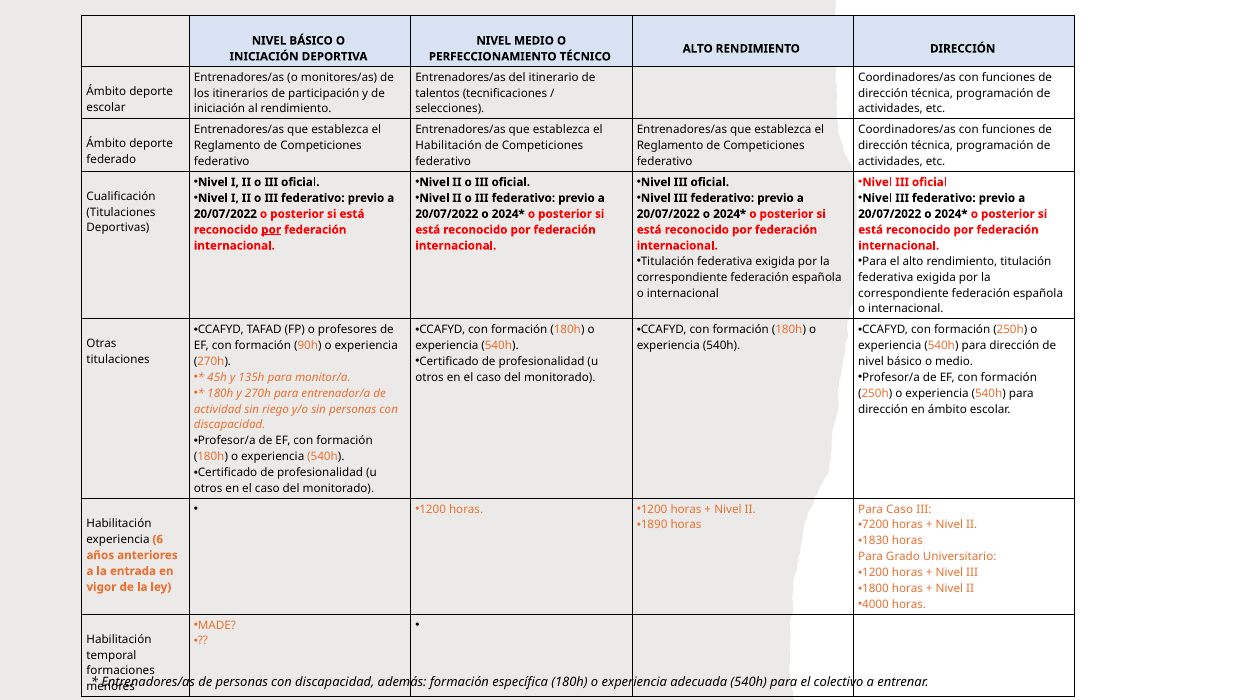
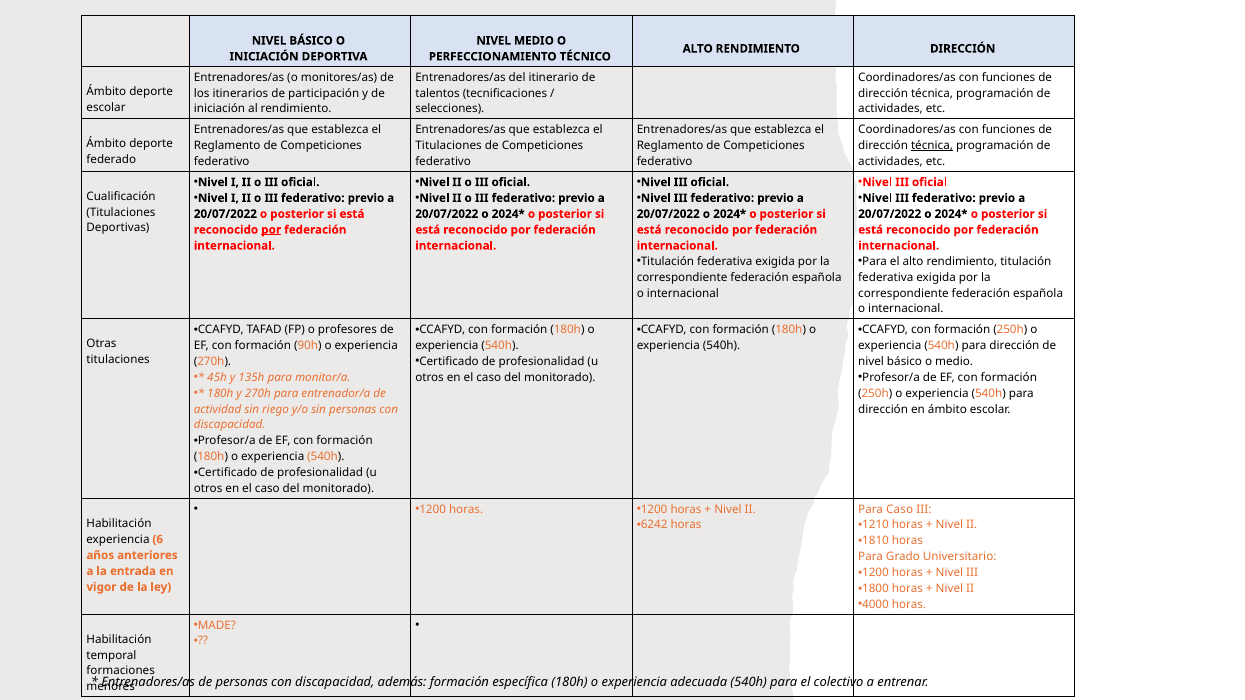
Habilitación at (449, 146): Habilitación -> Titulaciones
técnica at (932, 146) underline: none -> present
1890: 1890 -> 6242
7200: 7200 -> 1210
1830: 1830 -> 1810
